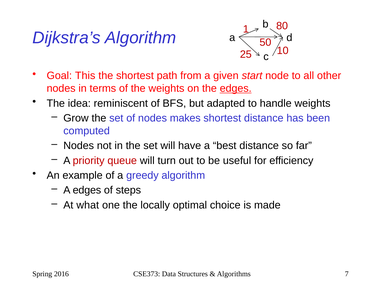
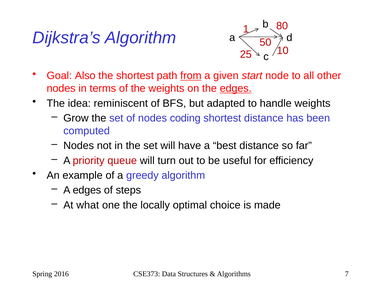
This: This -> Also
from underline: none -> present
makes: makes -> coding
